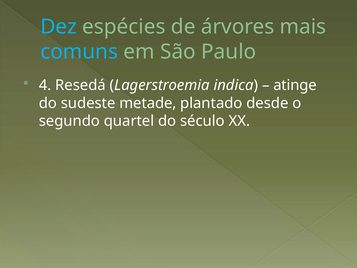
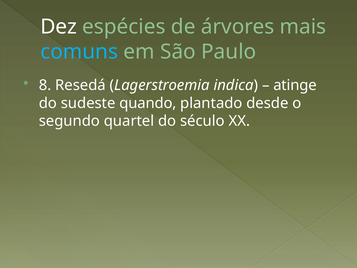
Dez colour: light blue -> white
4: 4 -> 8
metade: metade -> quando
